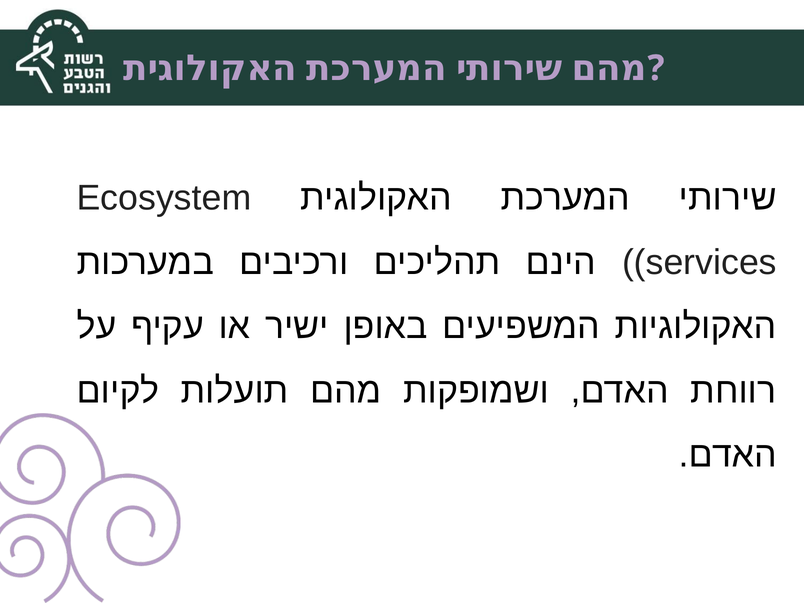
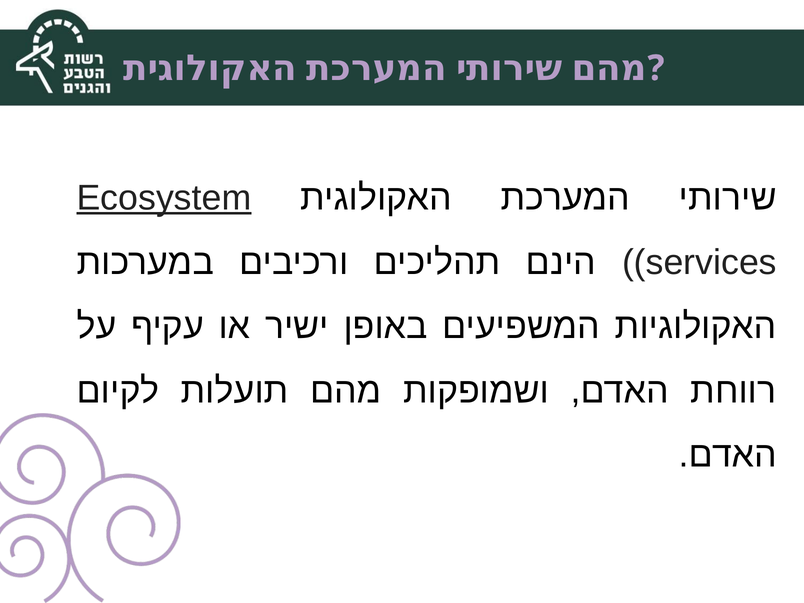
Ecosystem underline: none -> present
